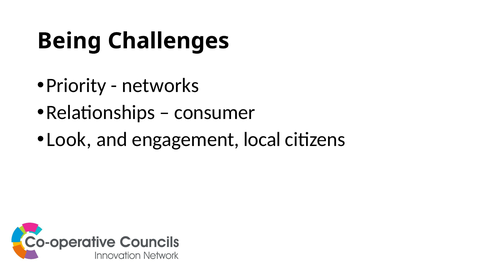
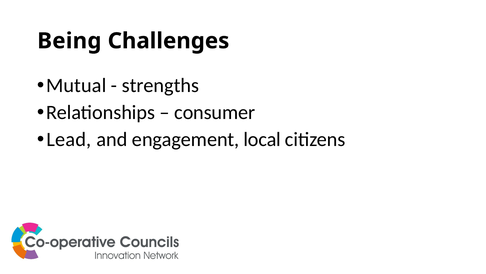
Priority: Priority -> Mutual
networks: networks -> strengths
Look: Look -> Lead
